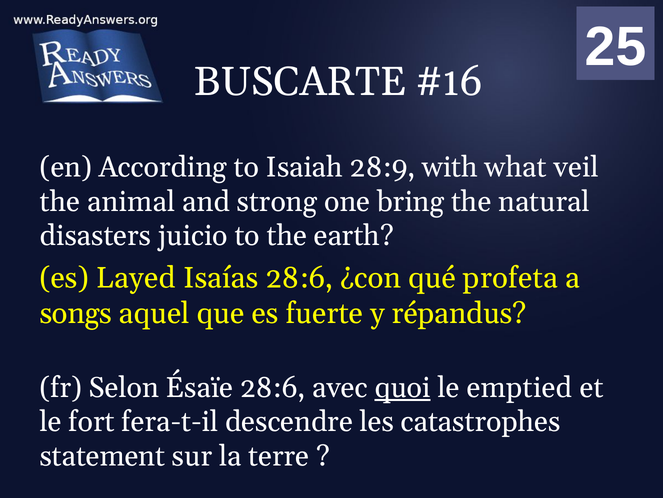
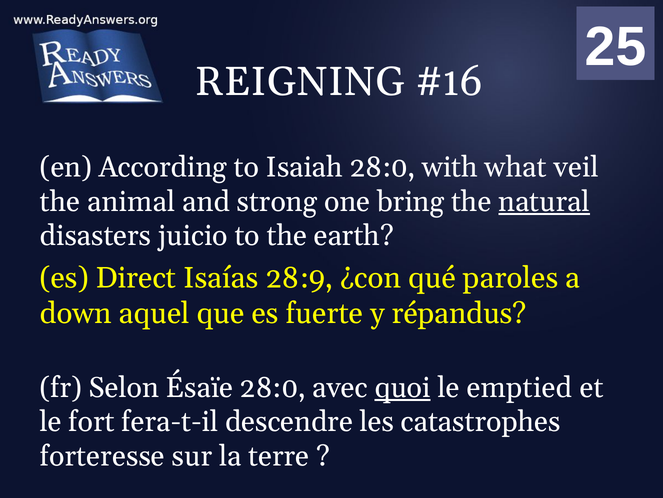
BUSCARTE: BUSCARTE -> REIGNING
Isaiah 28:9: 28:9 -> 28:0
natural underline: none -> present
Layed: Layed -> Direct
Isaías 28:6: 28:6 -> 28:9
profeta: profeta -> paroles
songs: songs -> down
Ésaïe 28:6: 28:6 -> 28:0
statement: statement -> forteresse
